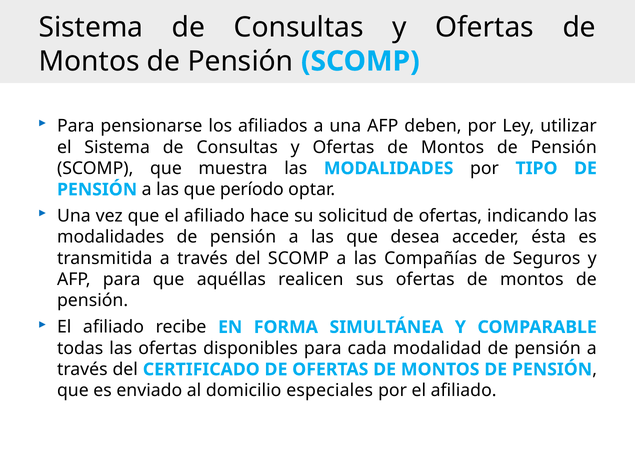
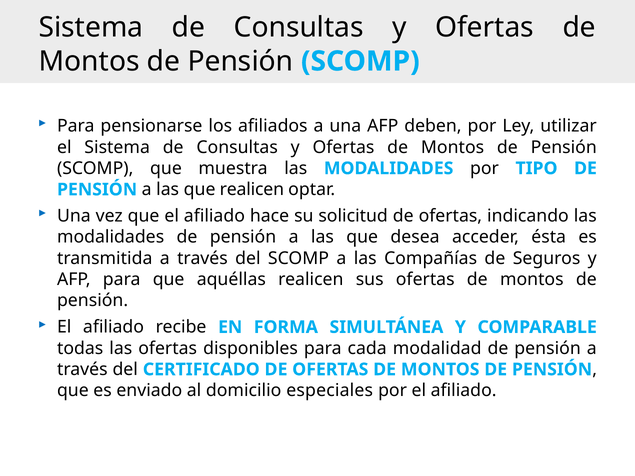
que período: período -> realicen
